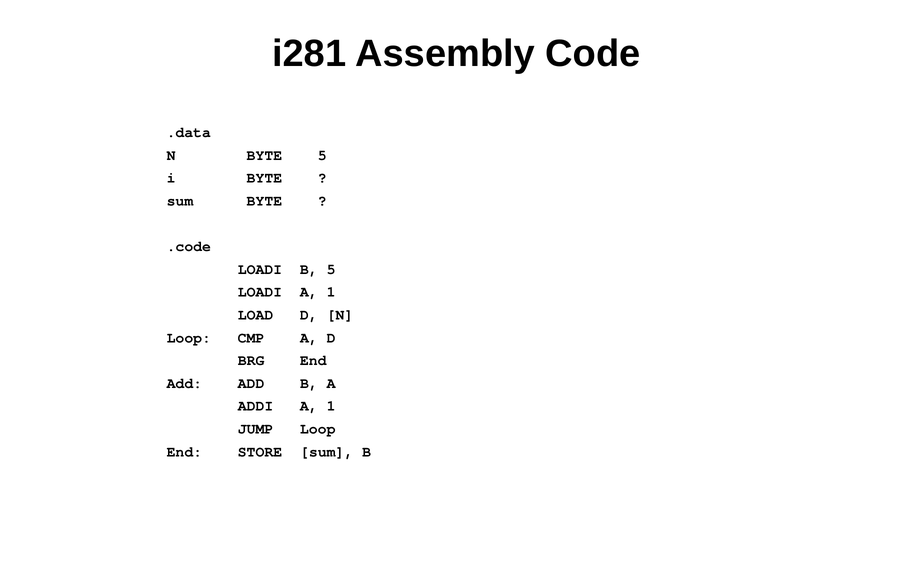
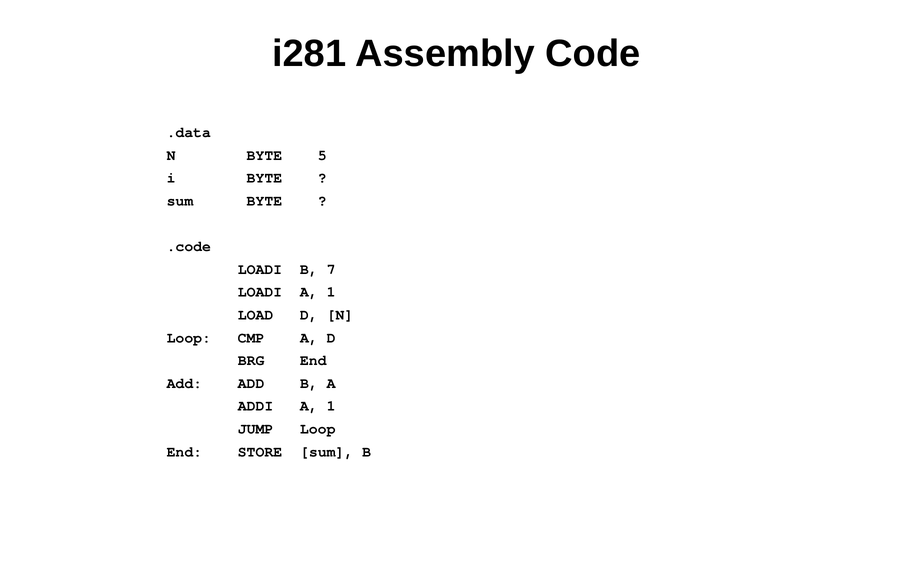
B 5: 5 -> 7
